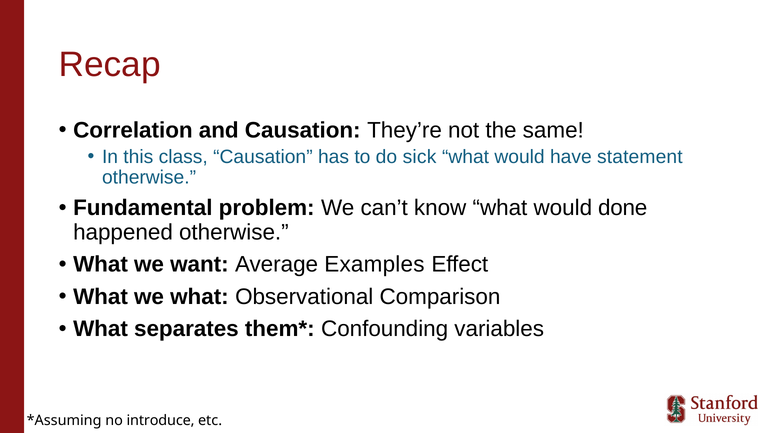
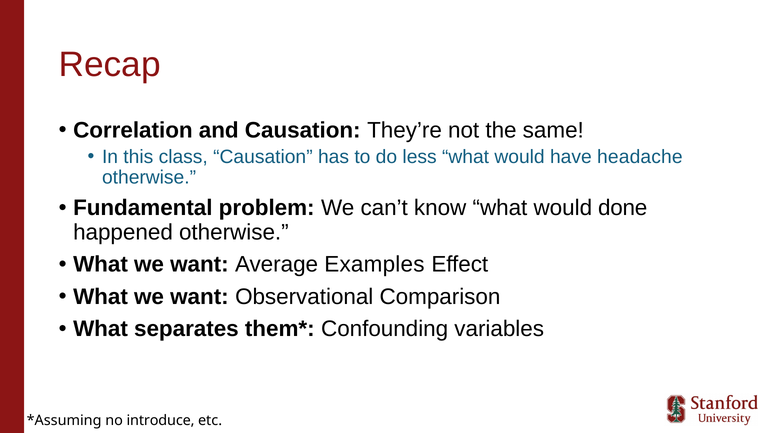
sick: sick -> less
statement: statement -> headache
what at (199, 297): what -> want
